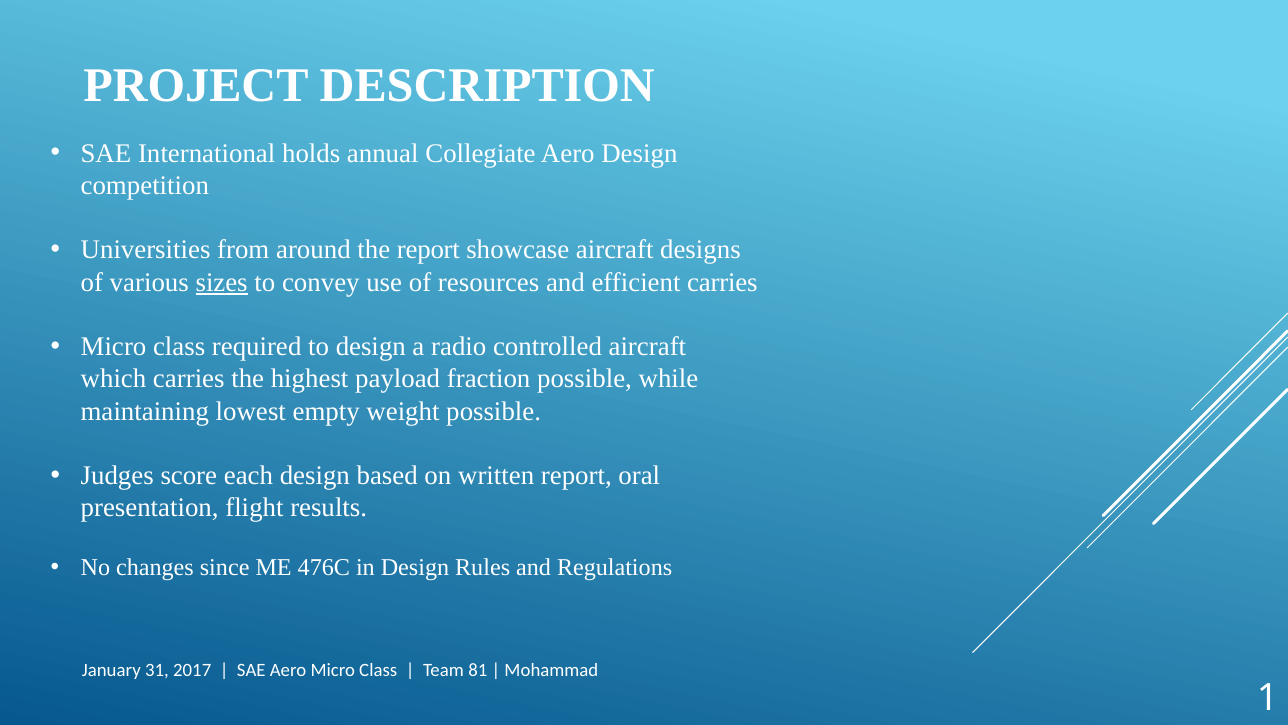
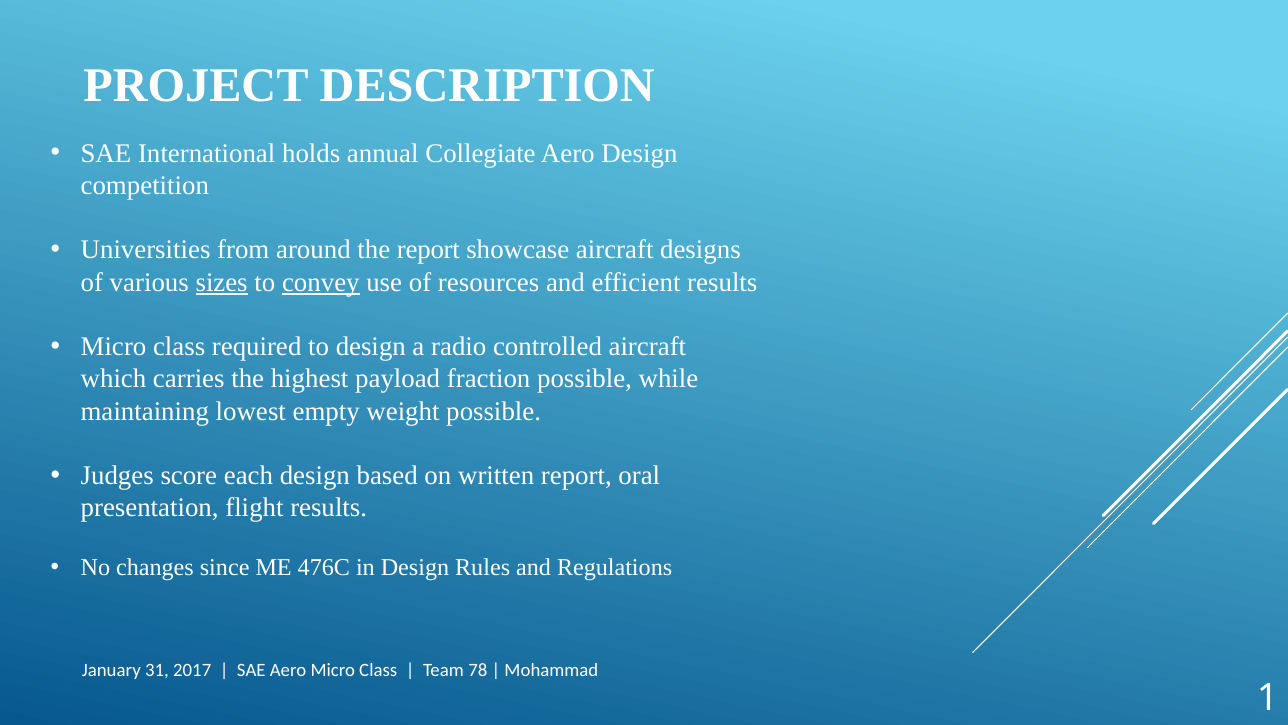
convey underline: none -> present
efficient carries: carries -> results
81: 81 -> 78
